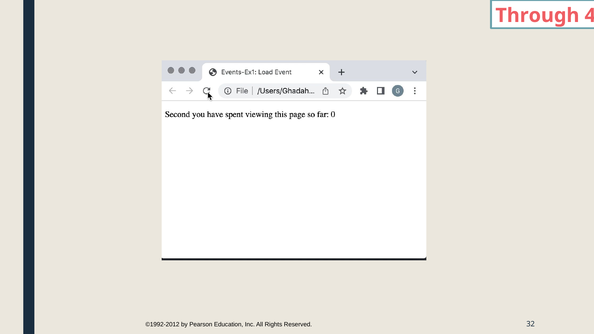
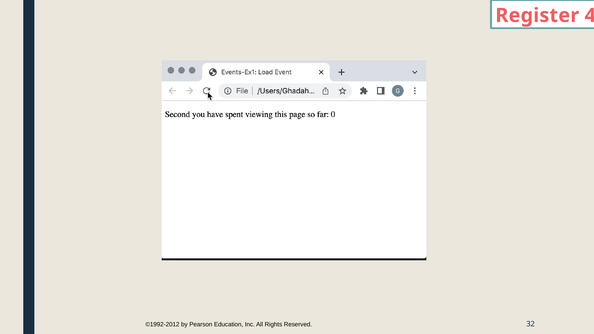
Through: Through -> Register
